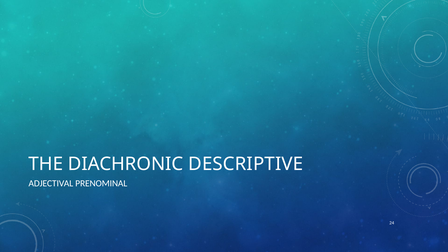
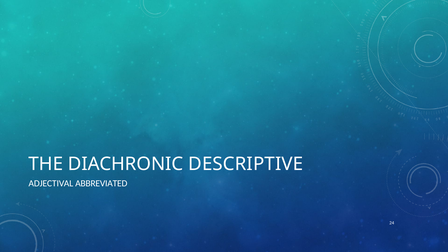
PRENOMINAL: PRENOMINAL -> ABBREVIATED
